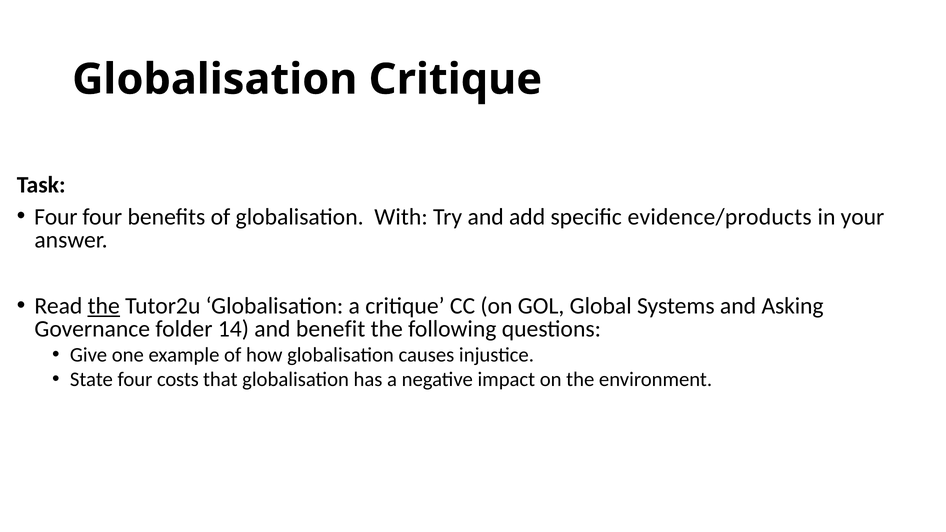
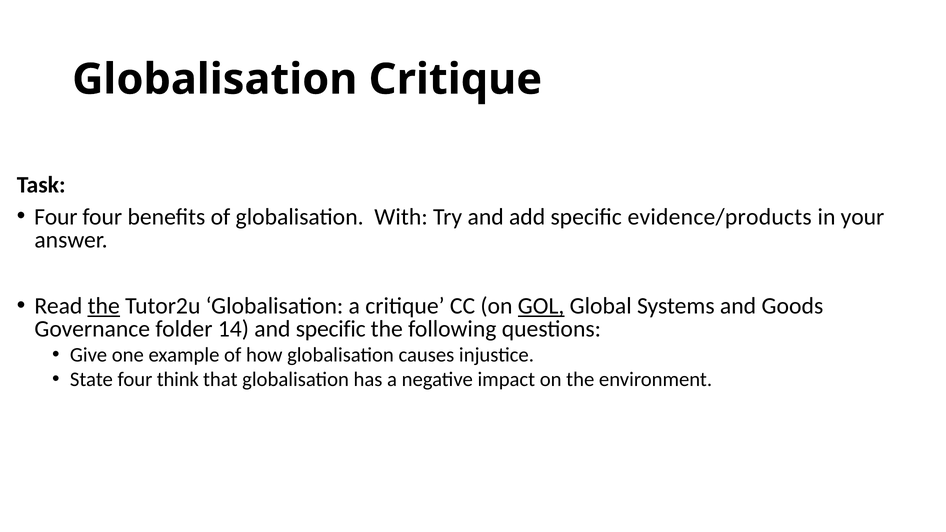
GOL underline: none -> present
Asking: Asking -> Goods
and benefit: benefit -> specific
costs: costs -> think
